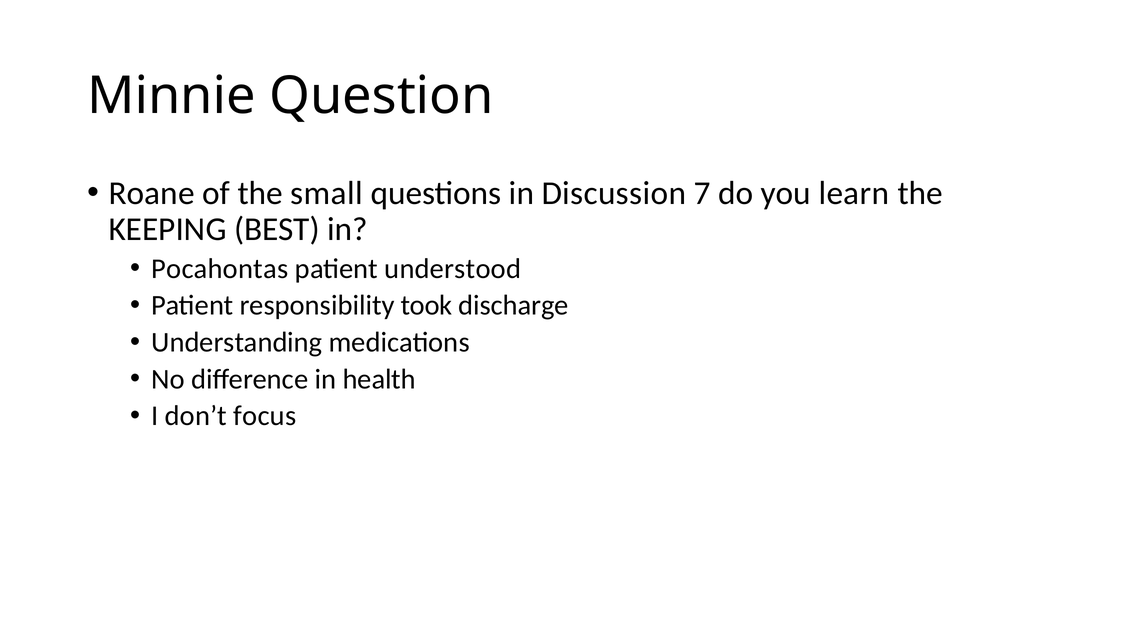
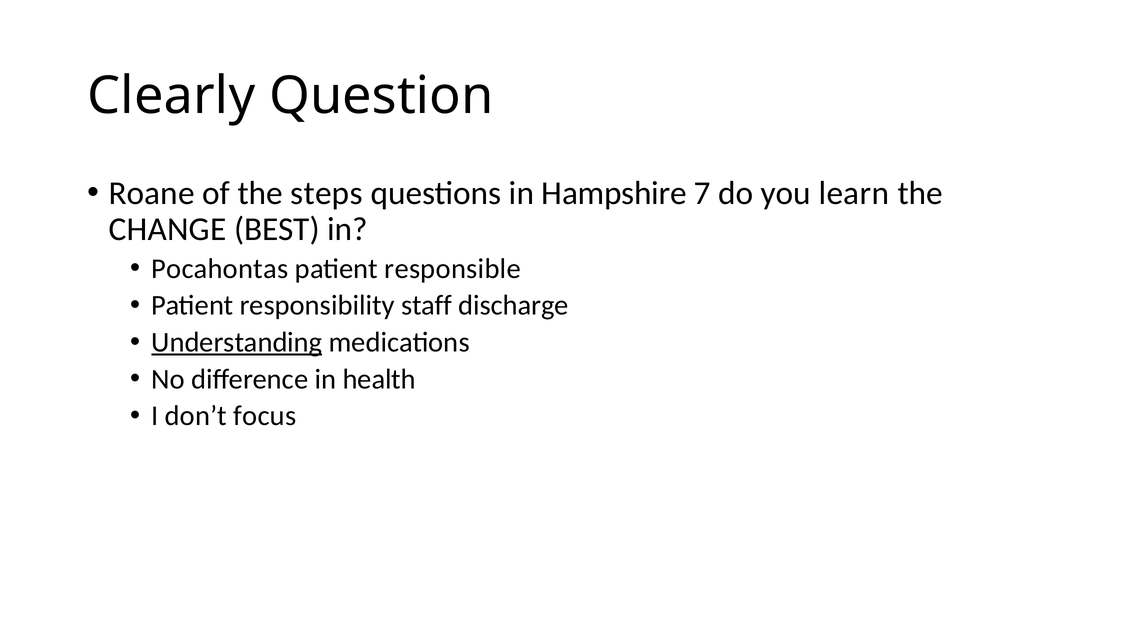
Minnie: Minnie -> Clearly
small: small -> steps
Discussion: Discussion -> Hampshire
KEEPING: KEEPING -> CHANGE
understood: understood -> responsible
took: took -> staff
Understanding underline: none -> present
